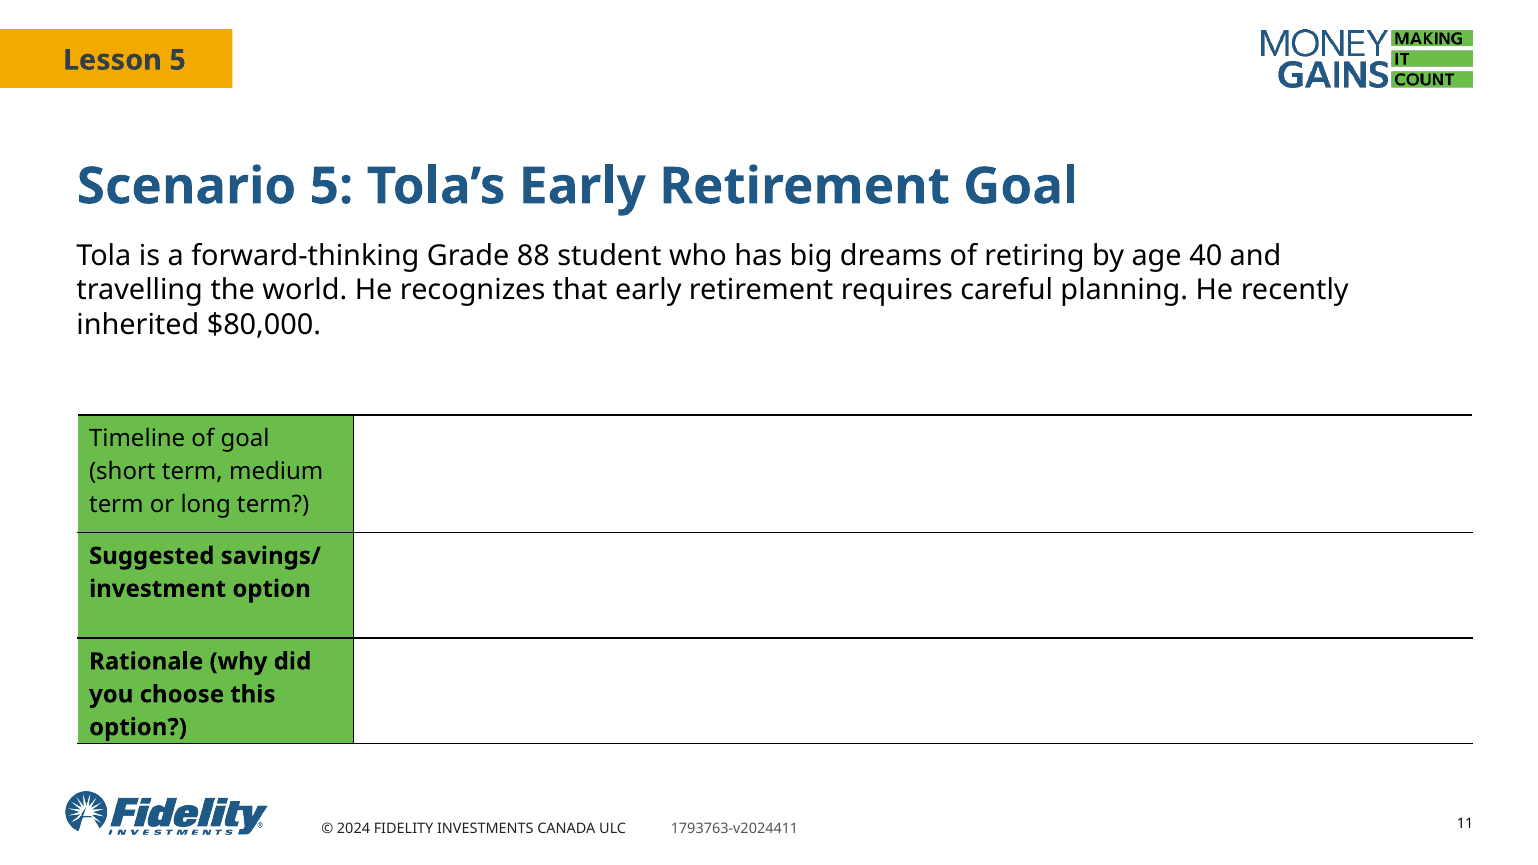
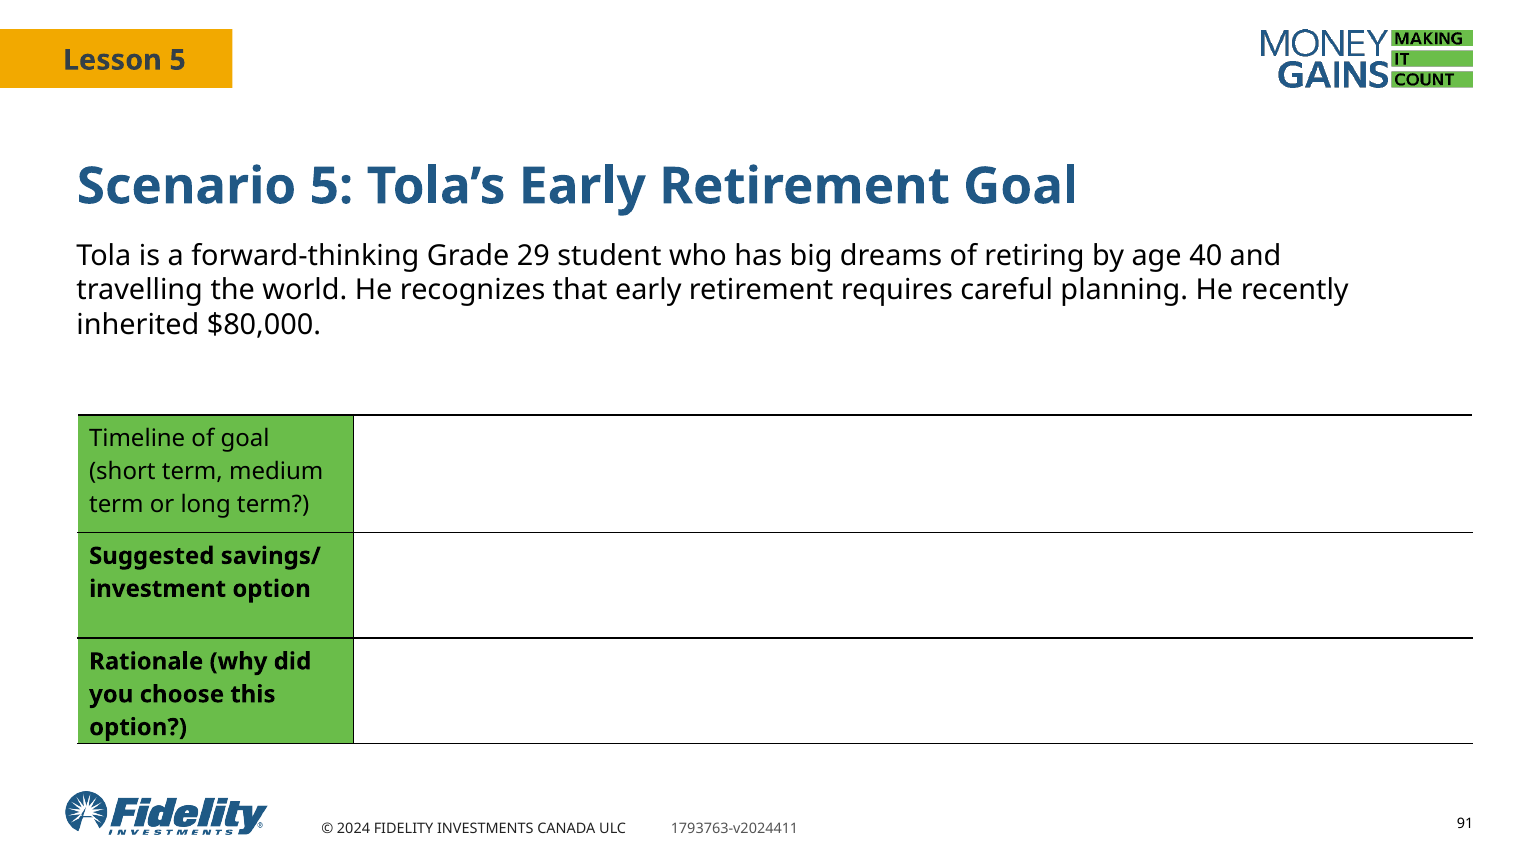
88: 88 -> 29
11: 11 -> 91
